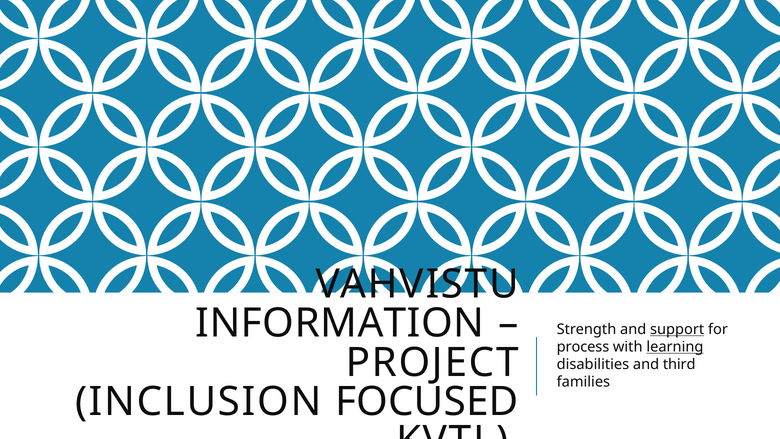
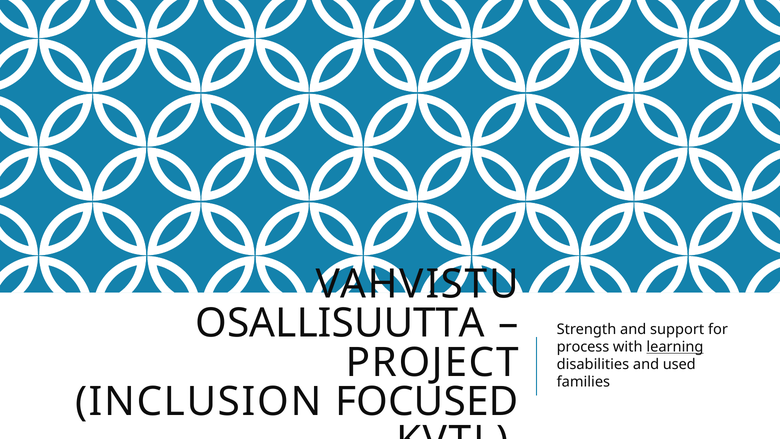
INFORMATION: INFORMATION -> OSALLISUUTTA
support underline: present -> none
third: third -> used
